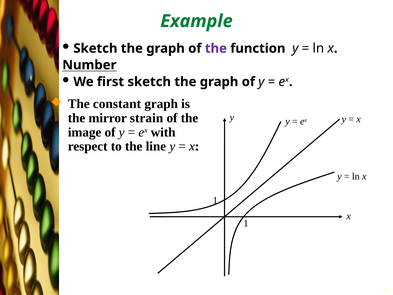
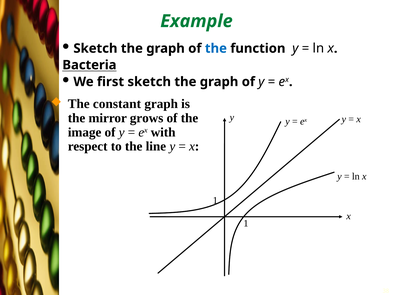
the at (216, 48) colour: purple -> blue
Number: Number -> Bacteria
strain: strain -> grows
